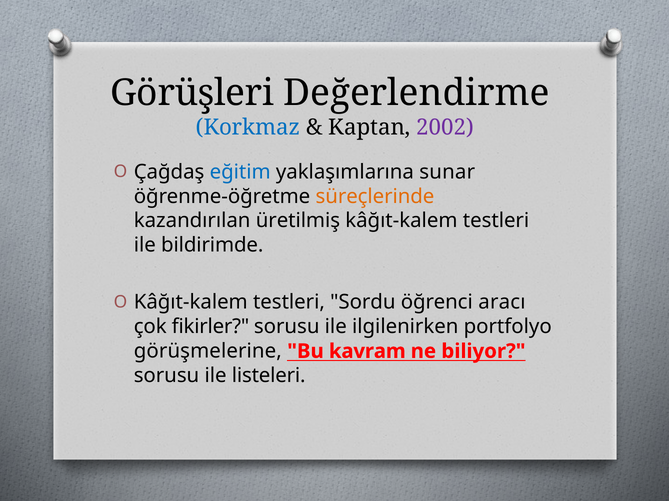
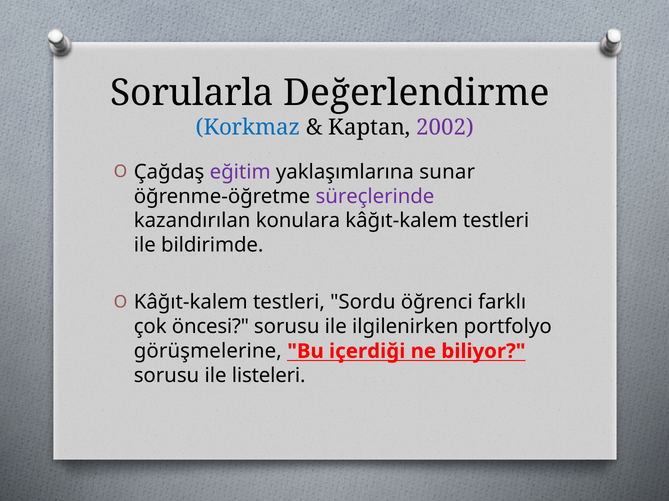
Görüşleri: Görüşleri -> Sorularla
eğitim colour: blue -> purple
süreçlerinde colour: orange -> purple
üretilmiş: üretilmiş -> konulara
aracı: aracı -> farklı
fikirler: fikirler -> öncesi
kavram: kavram -> içerdiği
